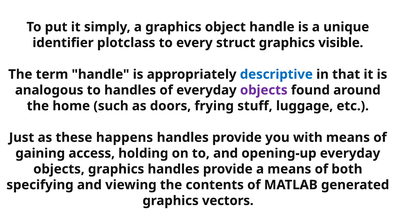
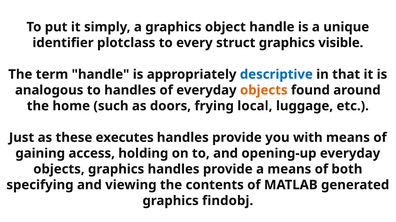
objects at (264, 90) colour: purple -> orange
stuff: stuff -> local
happens: happens -> executes
vectors: vectors -> findobj
